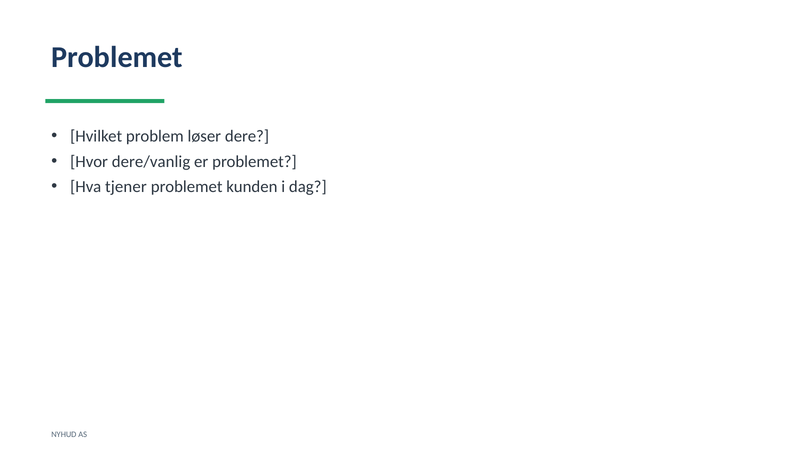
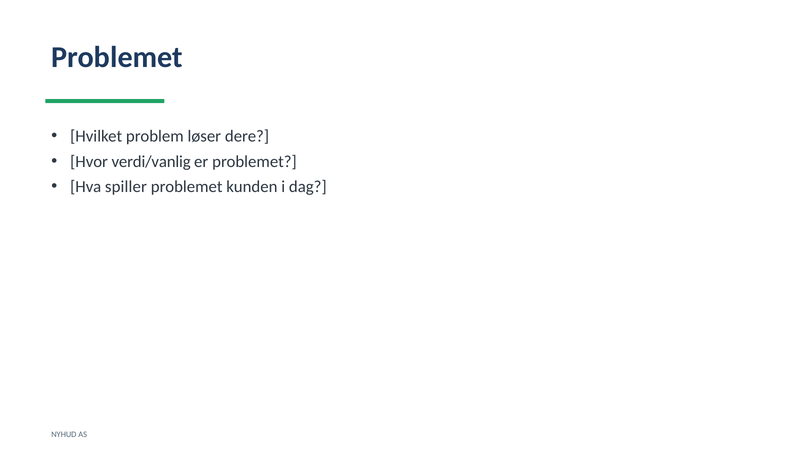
dere/vanlig: dere/vanlig -> verdi/vanlig
tjener: tjener -> spiller
